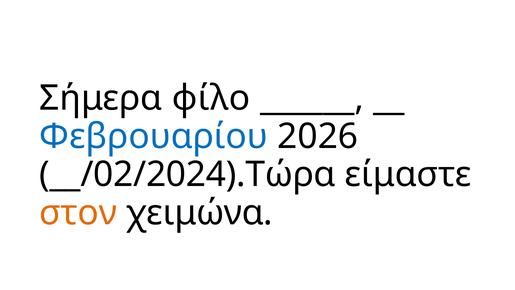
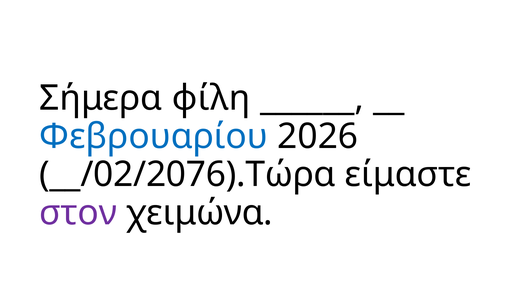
φίλο: φίλο -> φίλη
__/02/2024).Τώρα: __/02/2024).Τώρα -> __/02/2076).Τώρα
στον colour: orange -> purple
